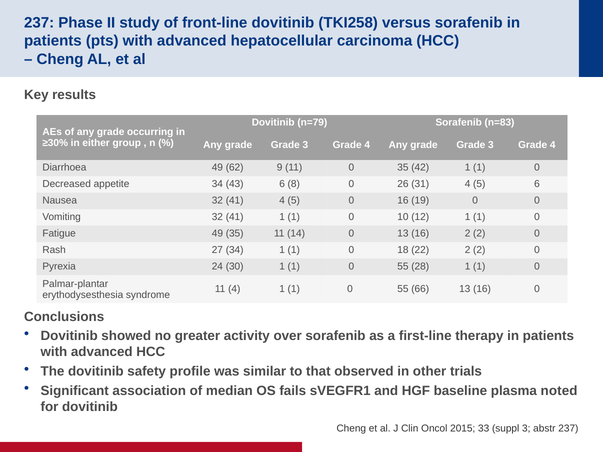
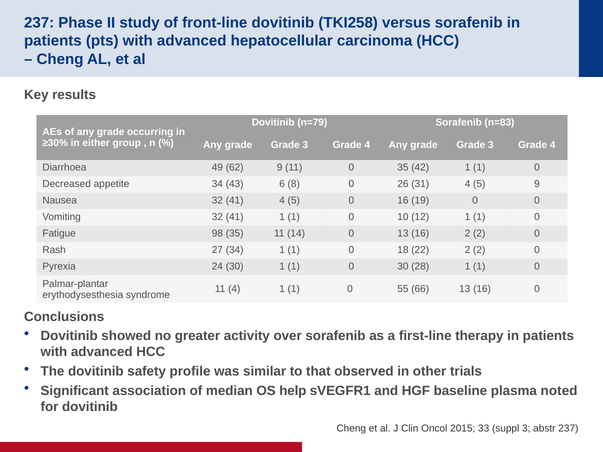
5 6: 6 -> 9
Fatigue 49: 49 -> 98
55 at (403, 266): 55 -> 30
fails: fails -> help
